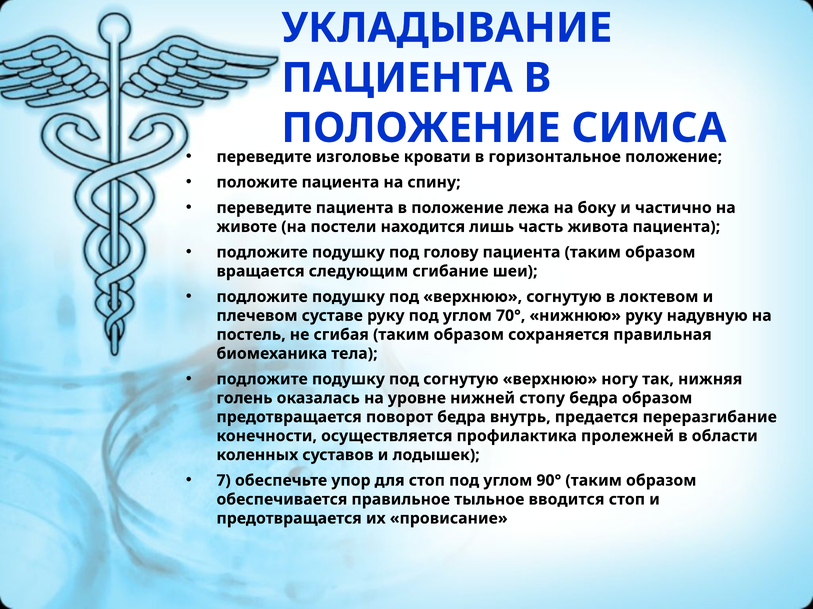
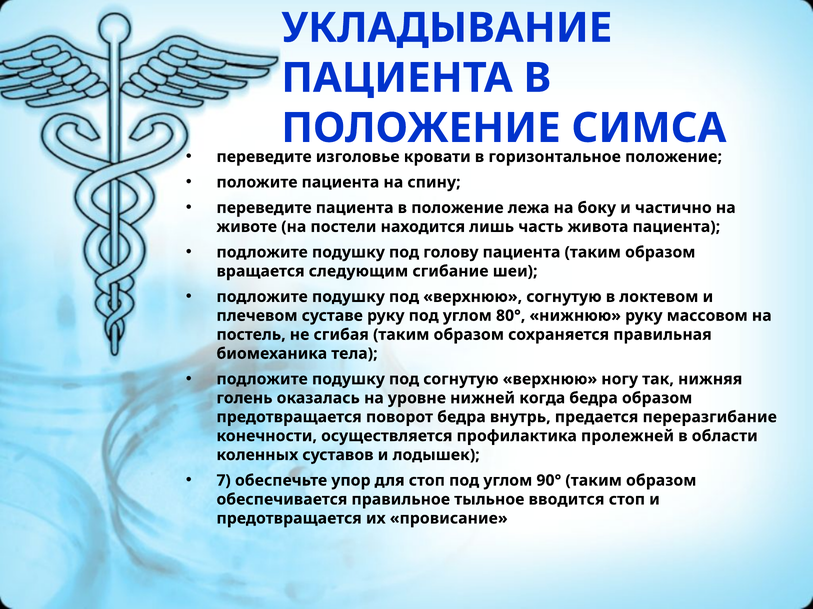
70°: 70° -> 80°
надувную: надувную -> массовом
стопу: стопу -> когда
